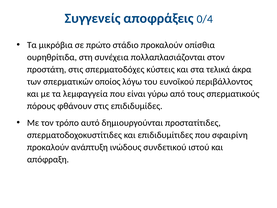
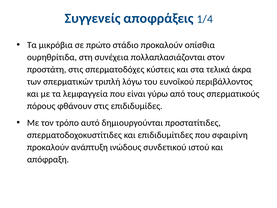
0/4: 0/4 -> 1/4
οποίος: οποίος -> τριπλή
